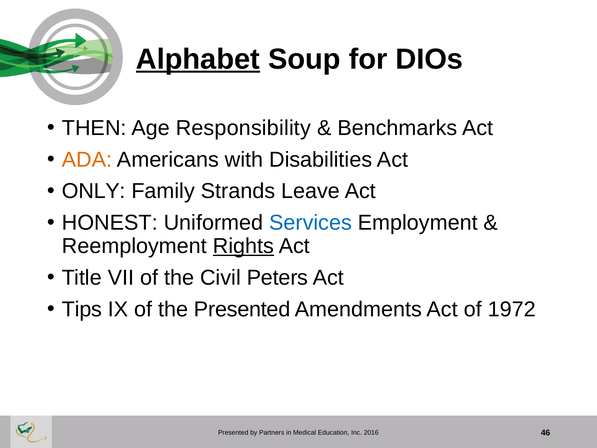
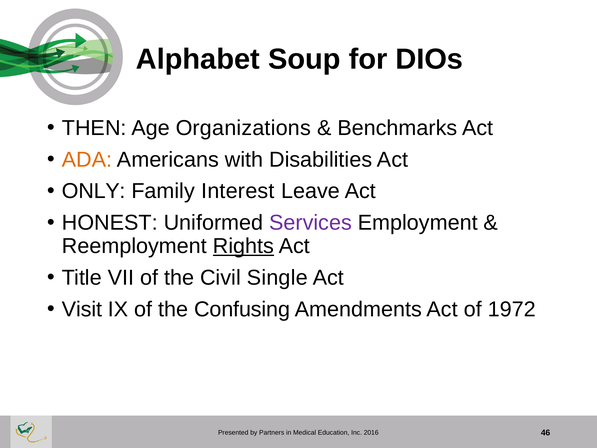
Alphabet underline: present -> none
Responsibility: Responsibility -> Organizations
Strands: Strands -> Interest
Services colour: blue -> purple
Peters: Peters -> Single
Tips: Tips -> Visit
the Presented: Presented -> Confusing
